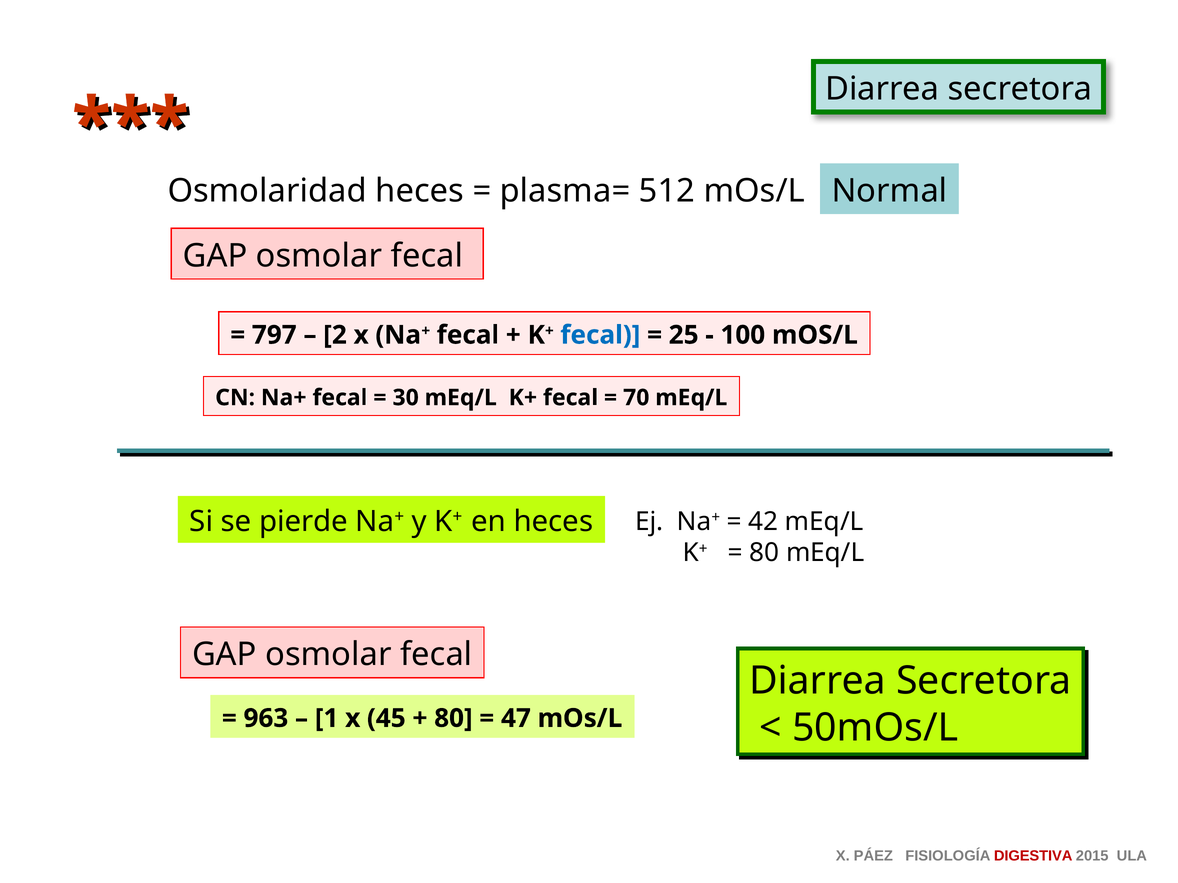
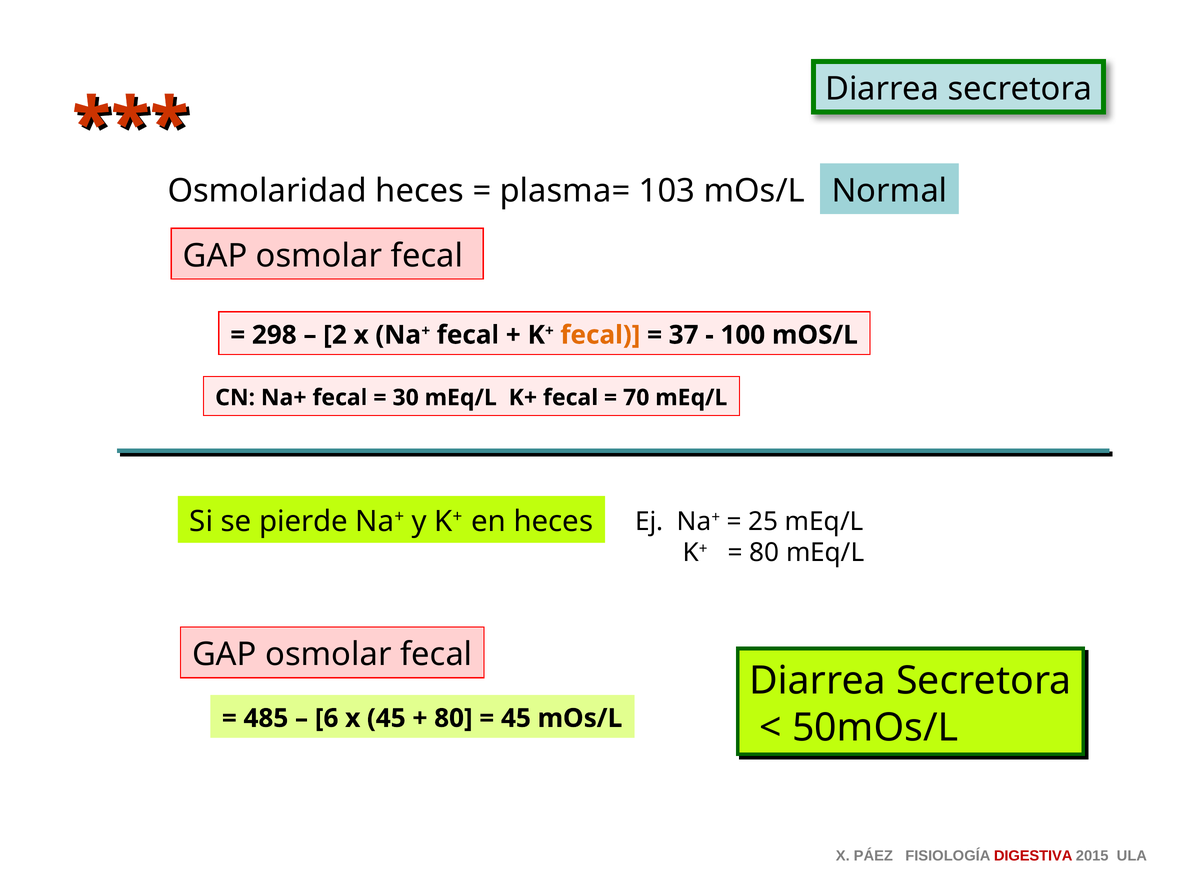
512: 512 -> 103
797: 797 -> 298
fecal at (600, 335) colour: blue -> orange
25: 25 -> 37
42: 42 -> 25
963: 963 -> 485
1: 1 -> 6
47 at (516, 719): 47 -> 45
